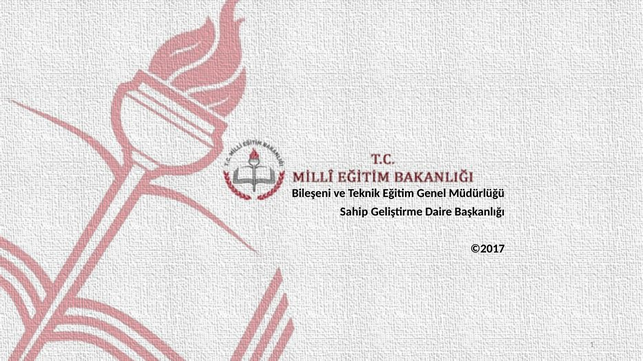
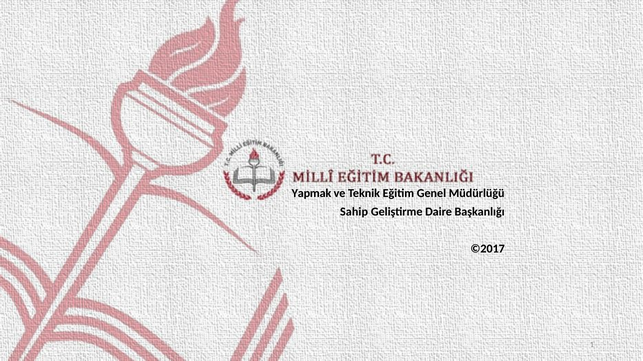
Bileşeni: Bileşeni -> Yapmak
